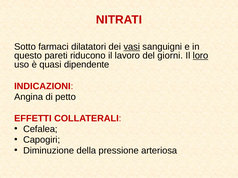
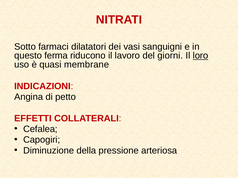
vasi underline: present -> none
pareti: pareti -> ferma
dipendente: dipendente -> membrane
